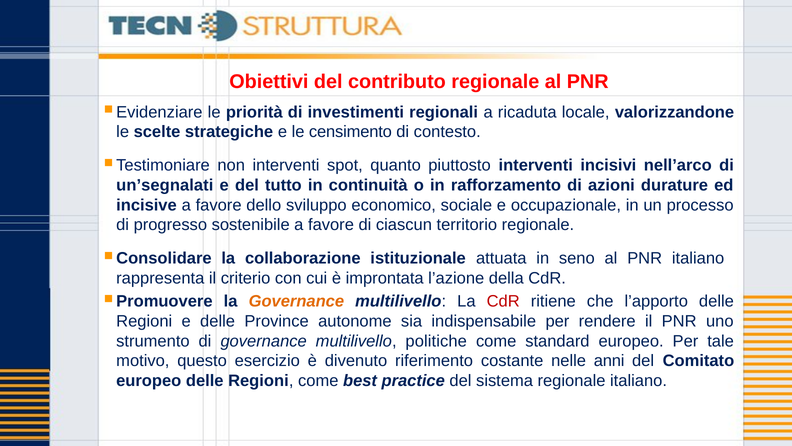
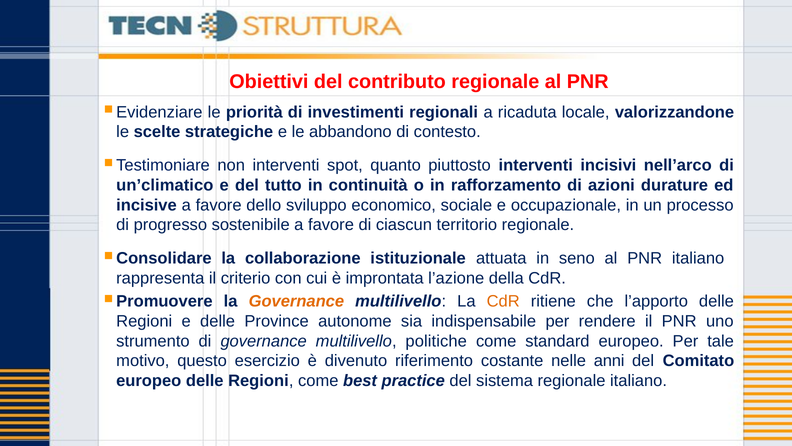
censimento: censimento -> abbandono
un’segnalati: un’segnalati -> un’climatico
CdR at (503, 301) colour: red -> orange
